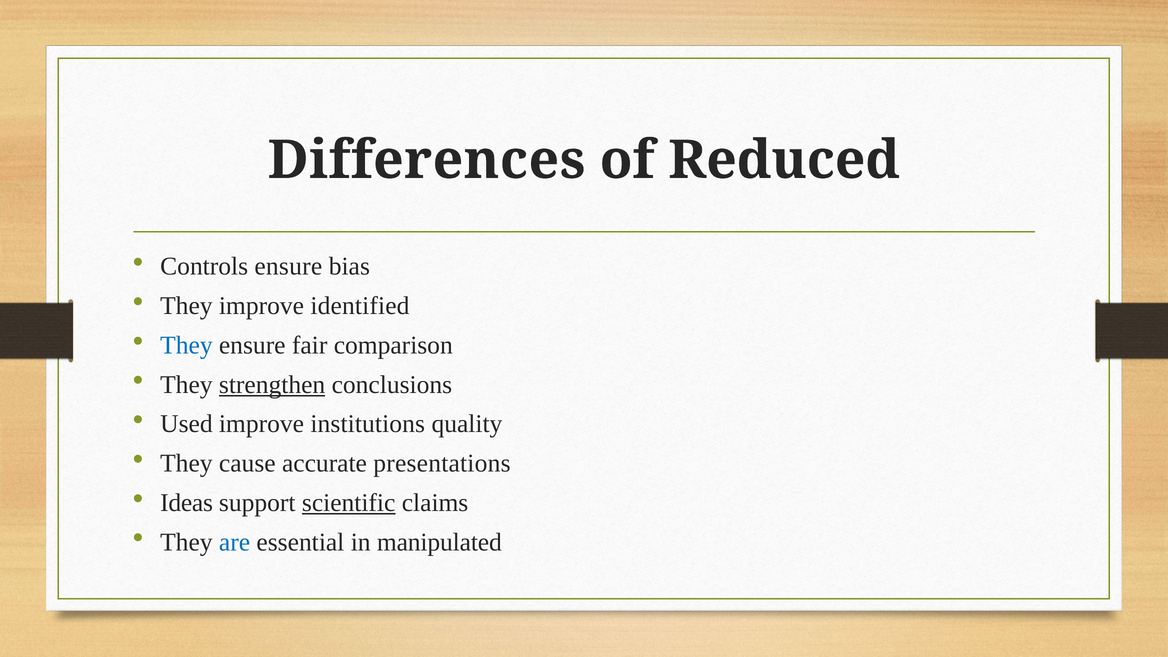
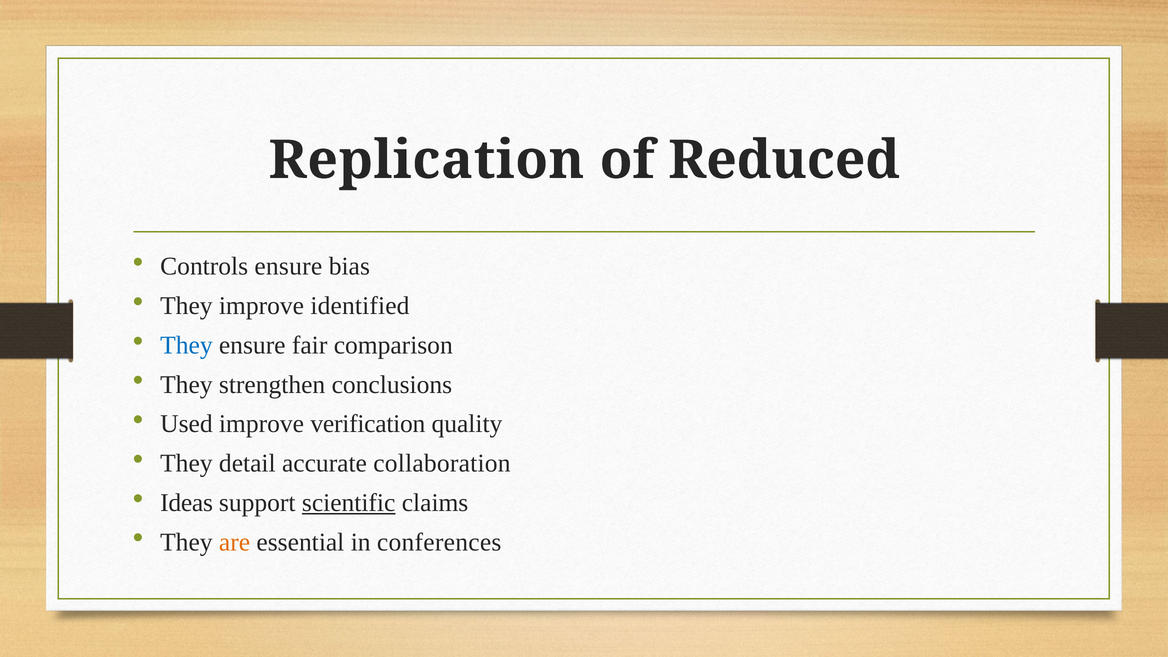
Differences: Differences -> Replication
strengthen underline: present -> none
institutions: institutions -> verification
cause: cause -> detail
presentations: presentations -> collaboration
are colour: blue -> orange
manipulated: manipulated -> conferences
